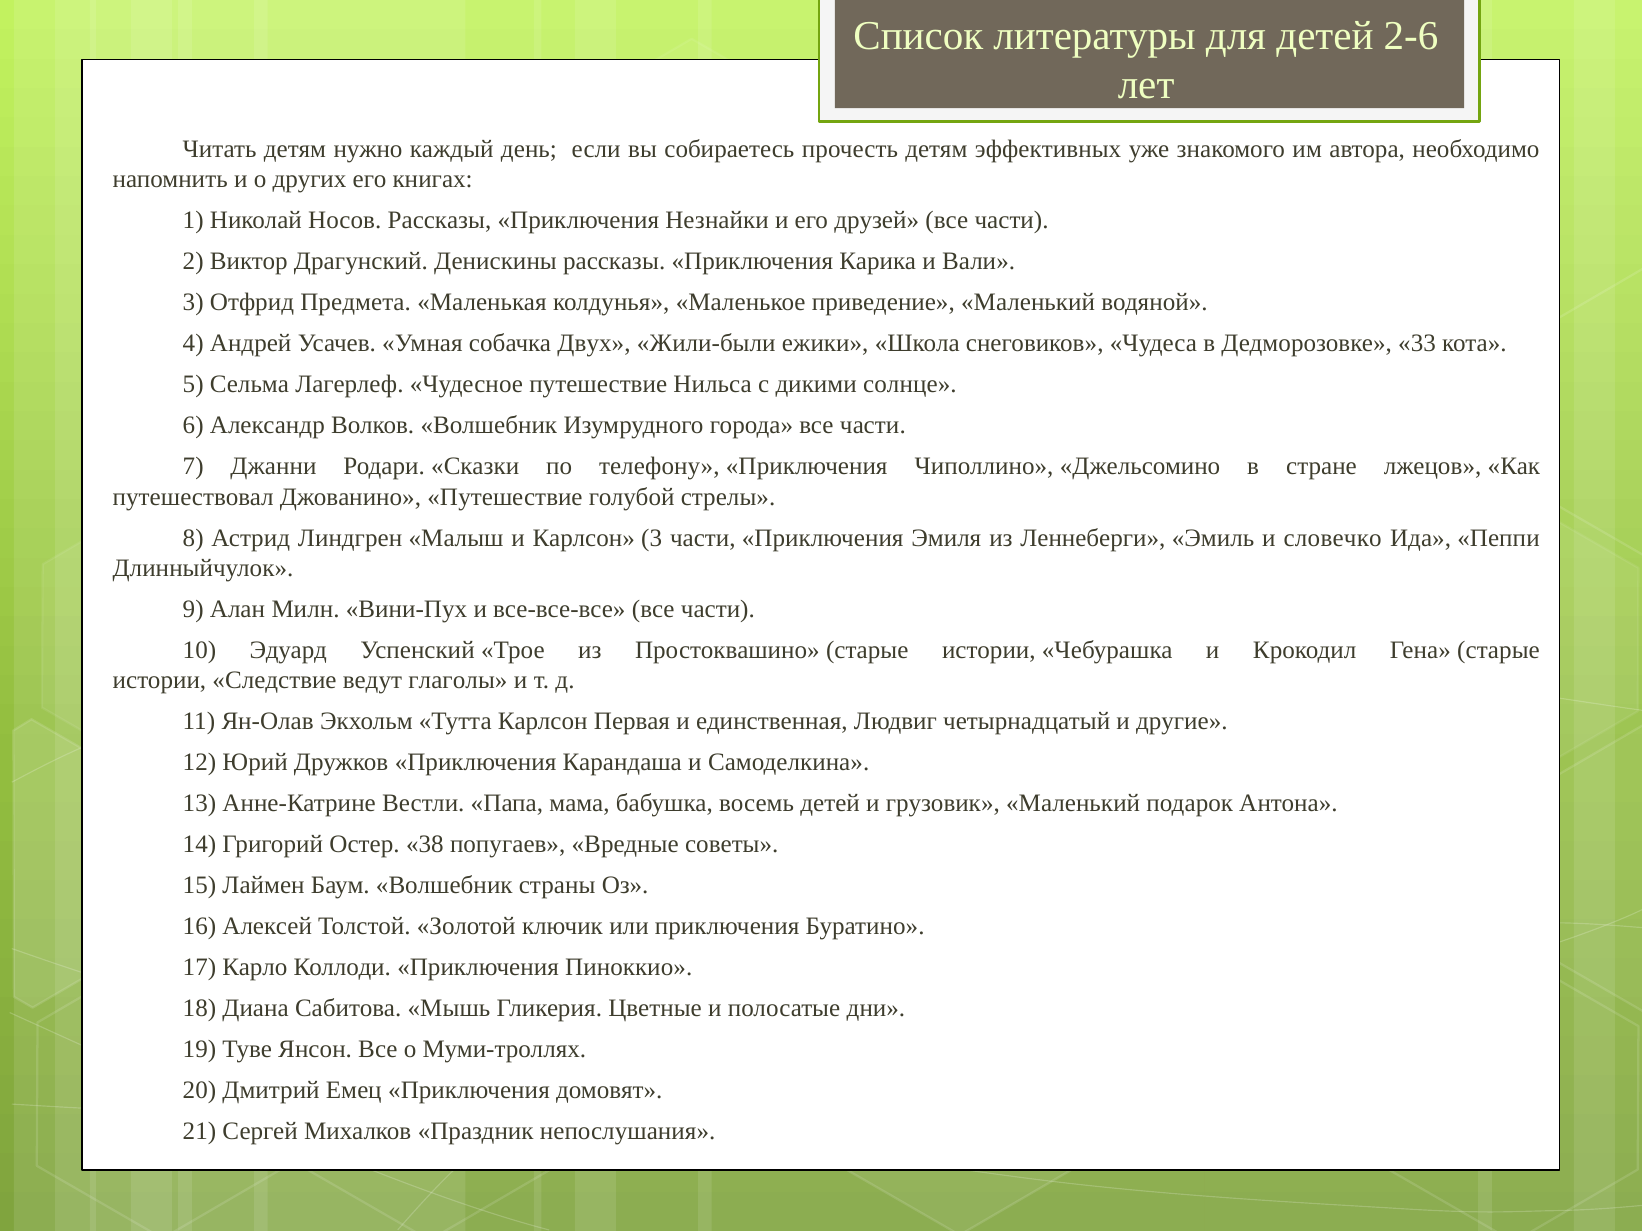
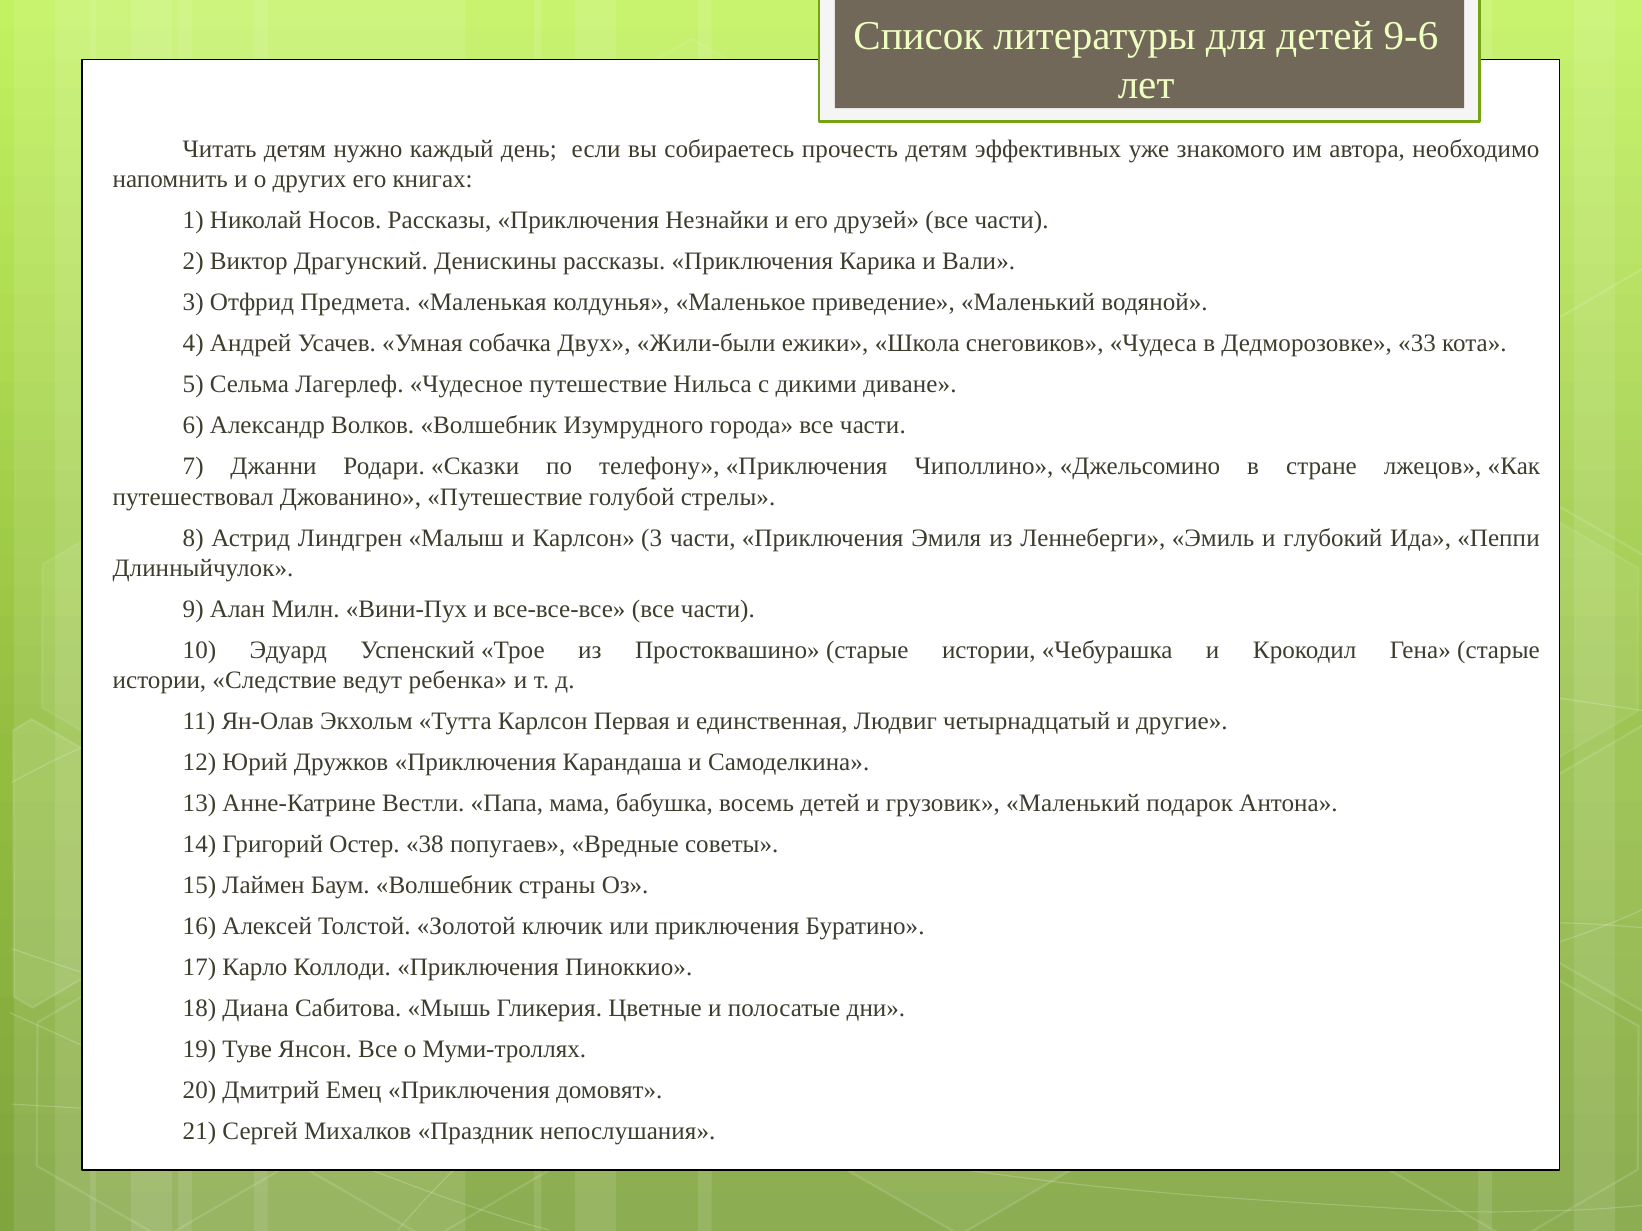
2-6: 2-6 -> 9-6
солнце: солнце -> диване
словечко: словечко -> глубокий
глаголы: глаголы -> ребенка
